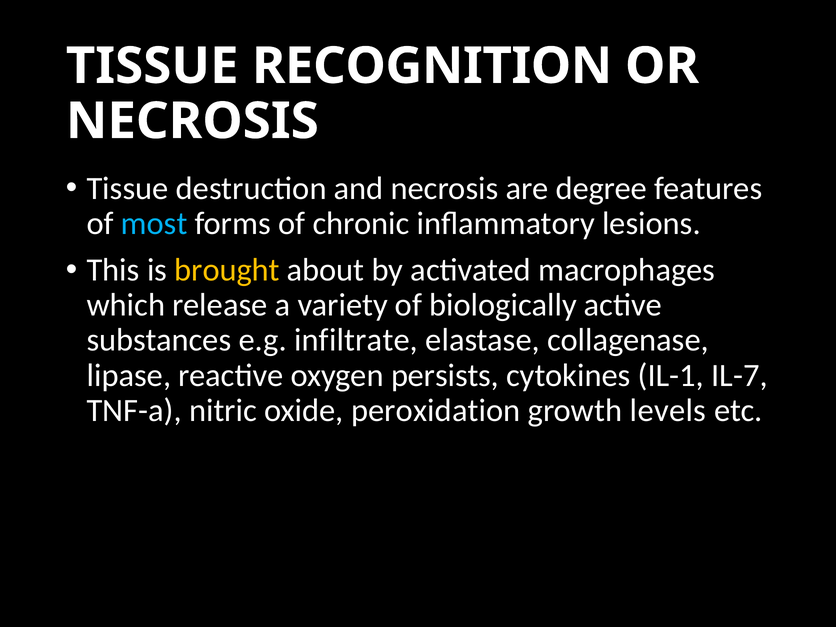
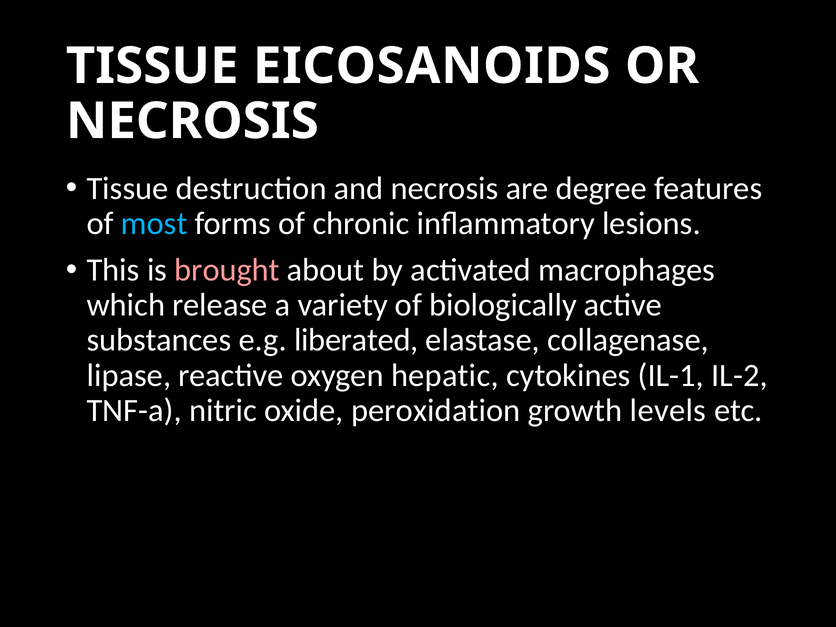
RECOGNITION: RECOGNITION -> EICOSANOIDS
brought colour: yellow -> pink
infiltrate: infiltrate -> liberated
persists: persists -> hepatic
IL-7: IL-7 -> IL-2
